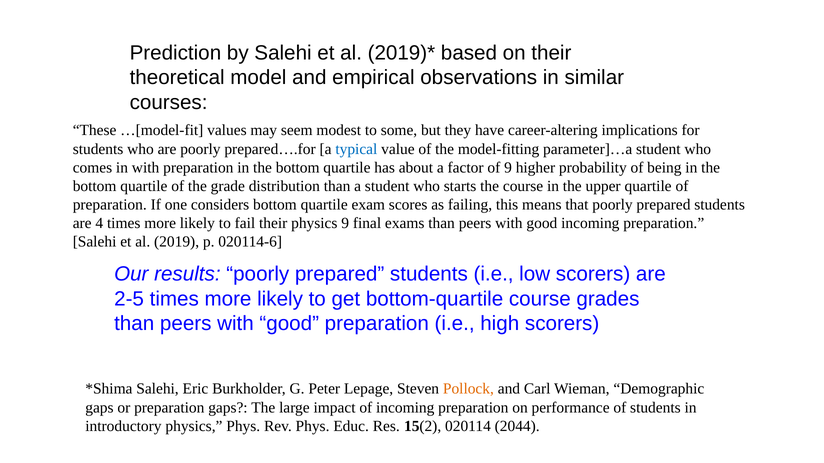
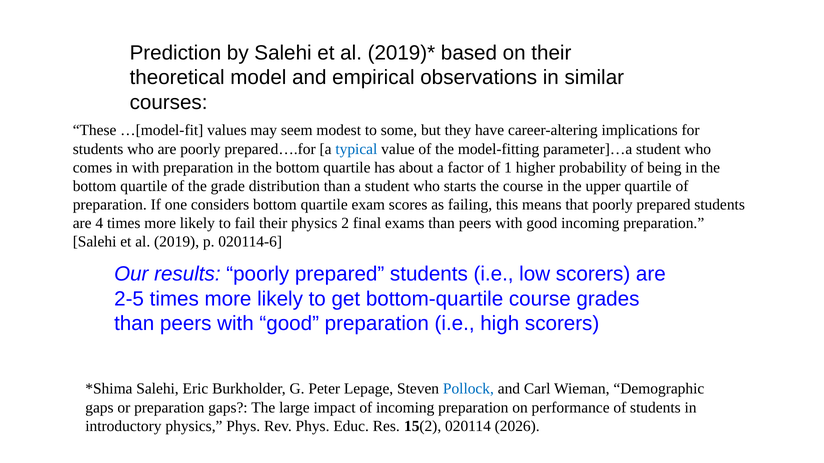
of 9: 9 -> 1
physics 9: 9 -> 2
Pollock colour: orange -> blue
2044: 2044 -> 2026
